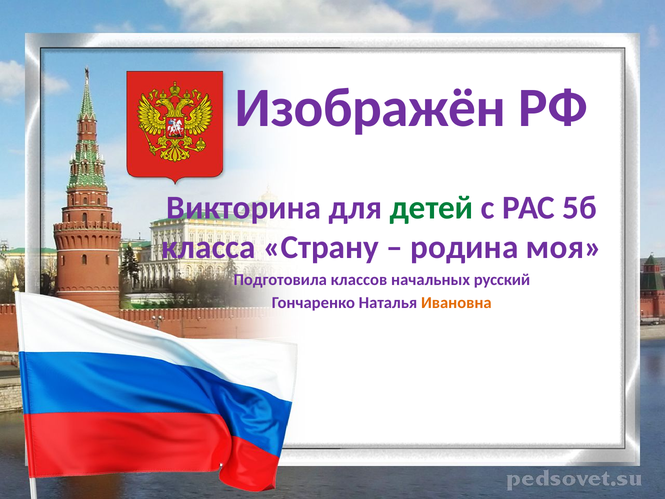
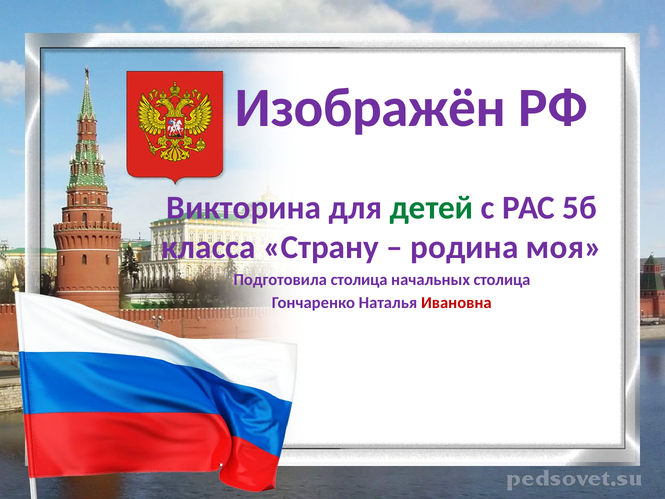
Подготовила классов: классов -> столица
начальных русский: русский -> столица
Ивановна colour: orange -> red
